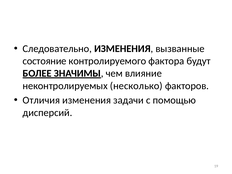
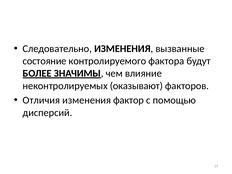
несколько: несколько -> оказывают
задачи: задачи -> фактор
